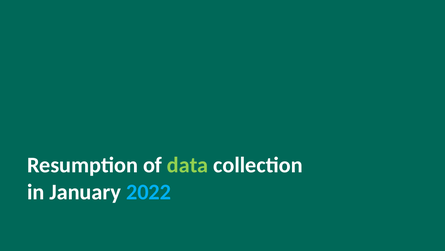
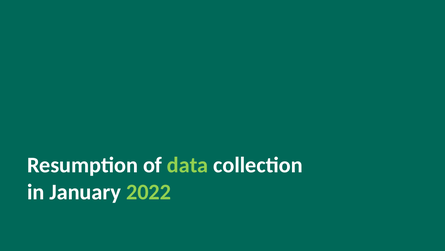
2022 colour: light blue -> light green
